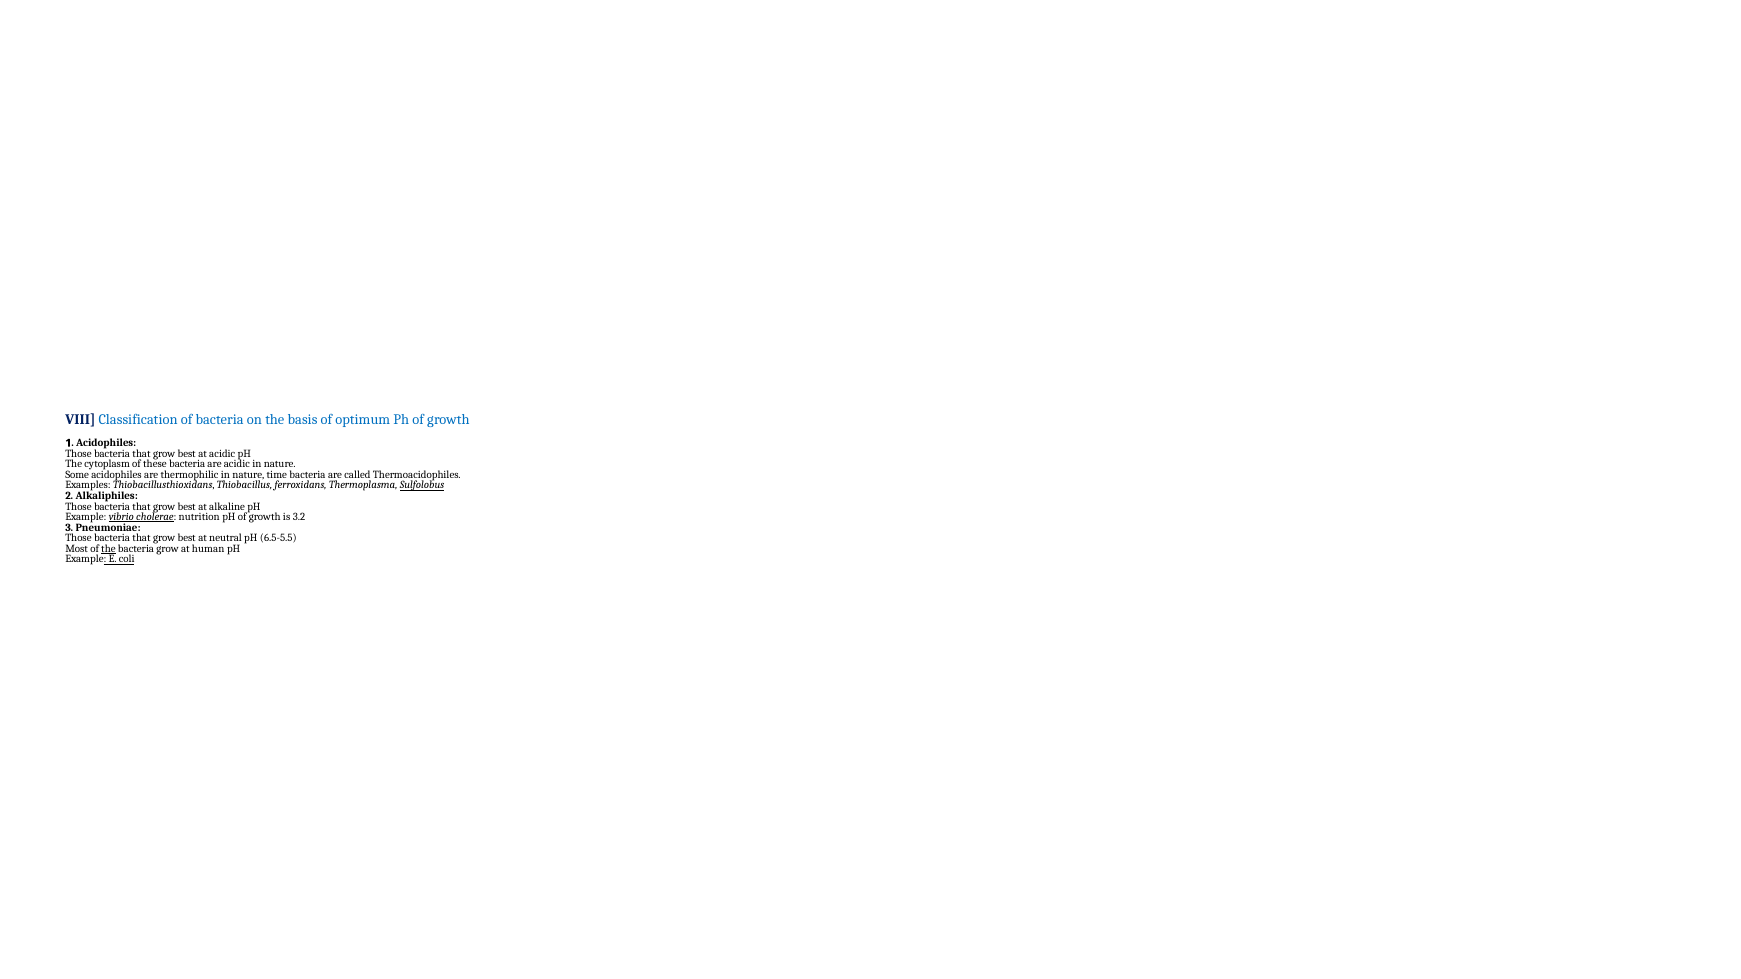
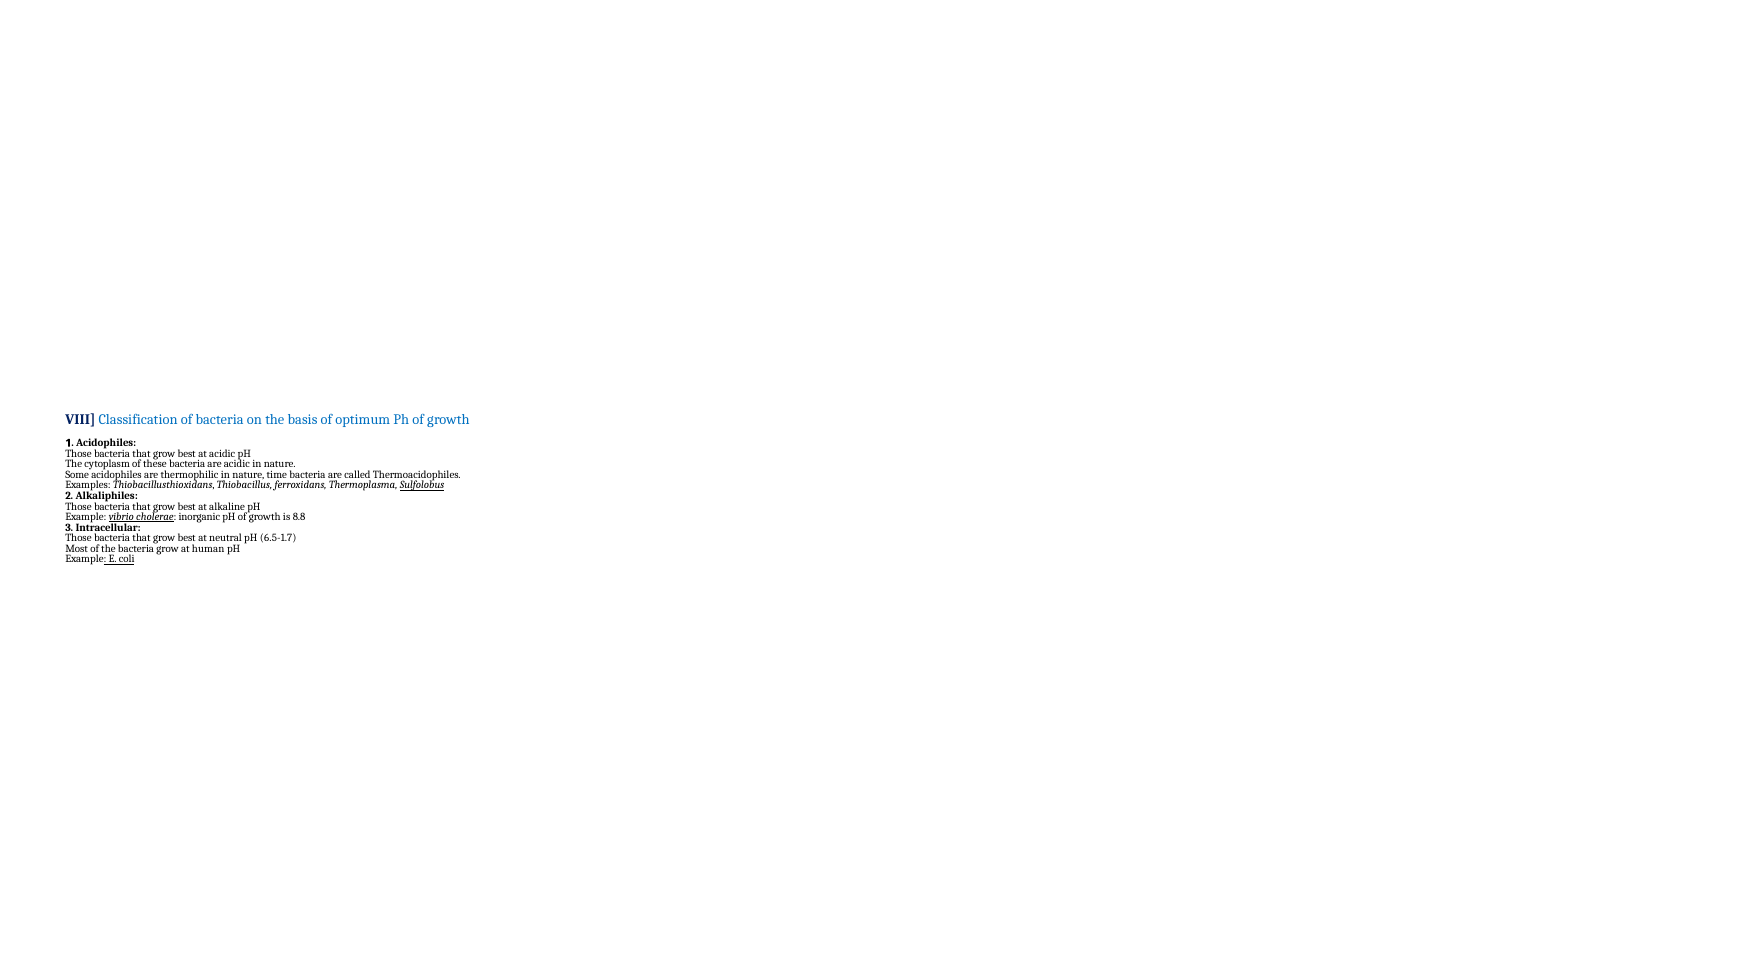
nutrition: nutrition -> inorganic
3.2: 3.2 -> 8.8
Pneumoniae: Pneumoniae -> Intracellular
6.5-5.5: 6.5-5.5 -> 6.5-1.7
the at (108, 549) underline: present -> none
